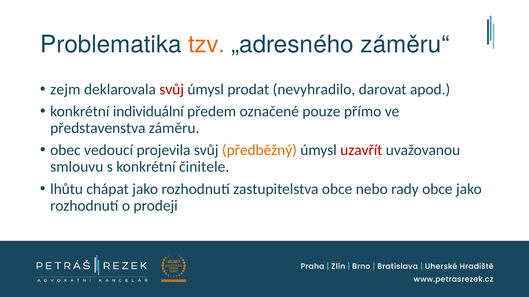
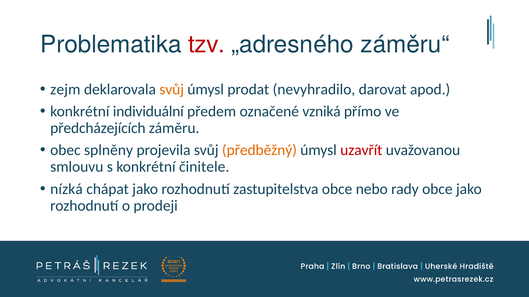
tzv colour: orange -> red
svůj at (172, 89) colour: red -> orange
pouze: pouze -> vzniká
představenstva: představenstva -> předcházejících
vedoucí: vedoucí -> splněny
lhůtu: lhůtu -> nízká
